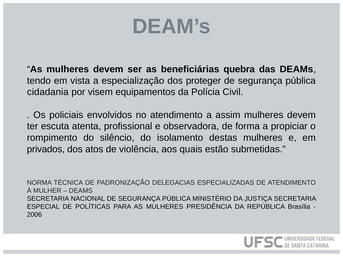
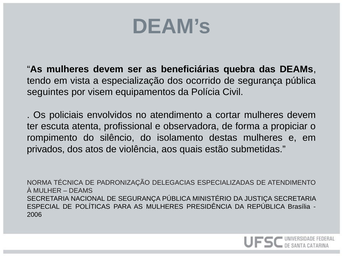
proteger: proteger -> ocorrido
cidadania: cidadania -> seguintes
assim: assim -> cortar
